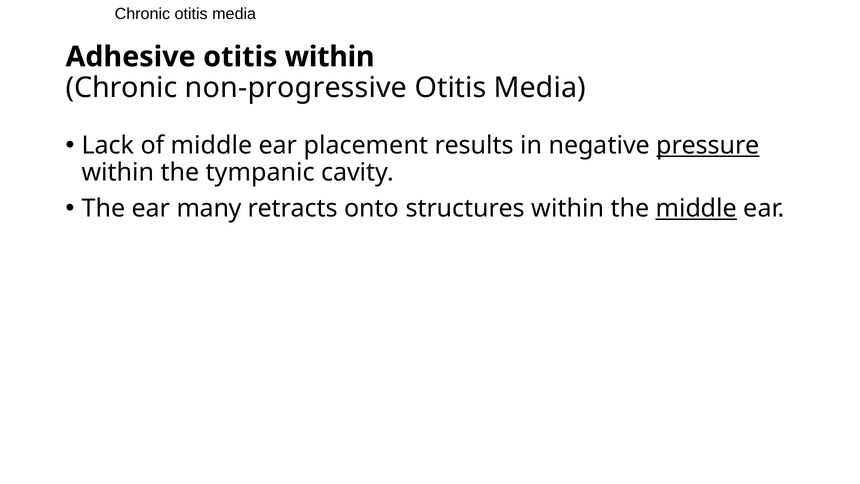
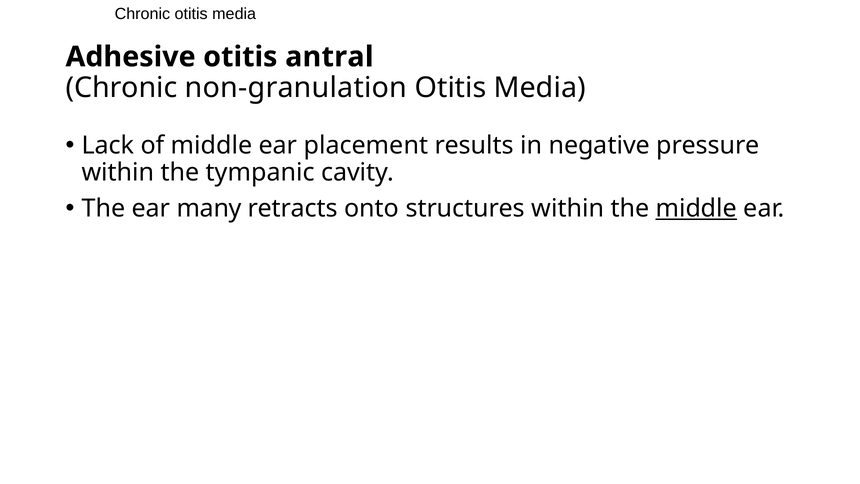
otitis within: within -> antral
non-progressive: non-progressive -> non-granulation
pressure underline: present -> none
